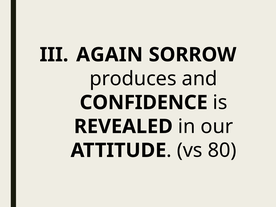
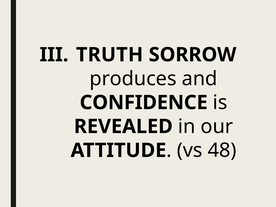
AGAIN: AGAIN -> TRUTH
80: 80 -> 48
